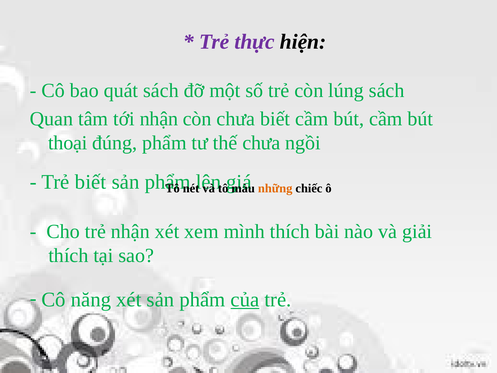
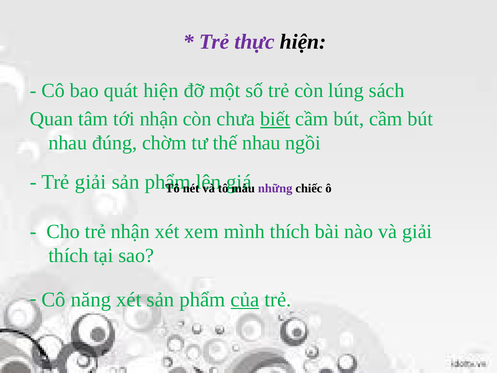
quát sách: sách -> hiện
biết at (275, 119) underline: none -> present
thoại at (68, 143): thoại -> nhau
đúng phẩm: phẩm -> chờm
thế chưa: chưa -> nhau
Trẻ biết: biết -> giải
những colour: orange -> purple
